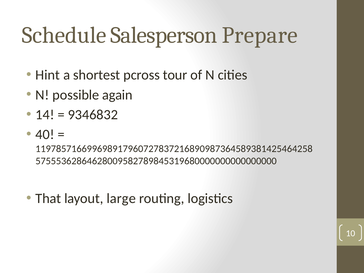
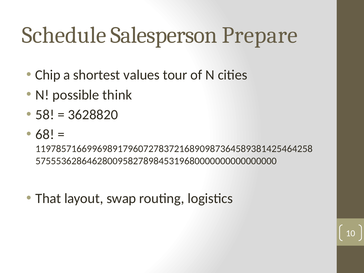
Hint: Hint -> Chip
pcross: pcross -> values
again: again -> think
14: 14 -> 58
9346832: 9346832 -> 3628820
40: 40 -> 68
large: large -> swap
